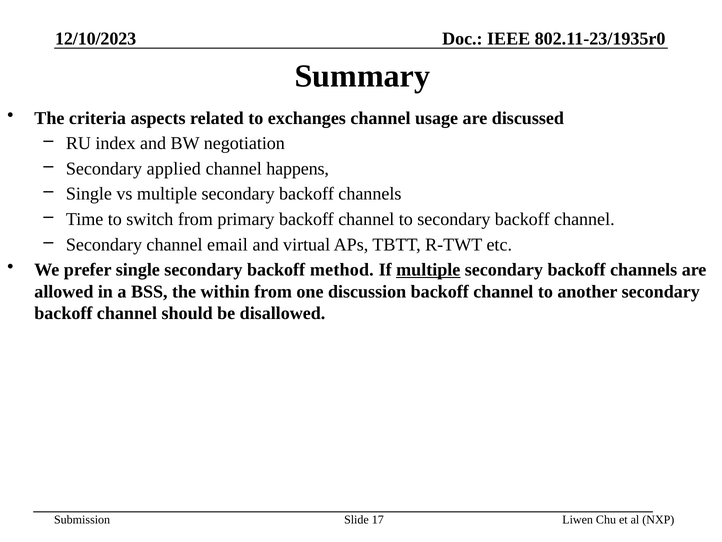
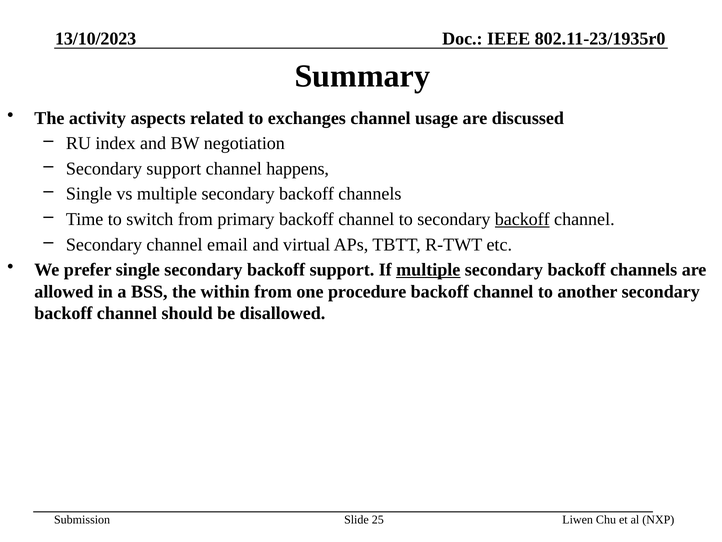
12/10/2023: 12/10/2023 -> 13/10/2023
criteria: criteria -> activity
Secondary applied: applied -> support
backoff at (522, 219) underline: none -> present
backoff method: method -> support
discussion: discussion -> procedure
17: 17 -> 25
